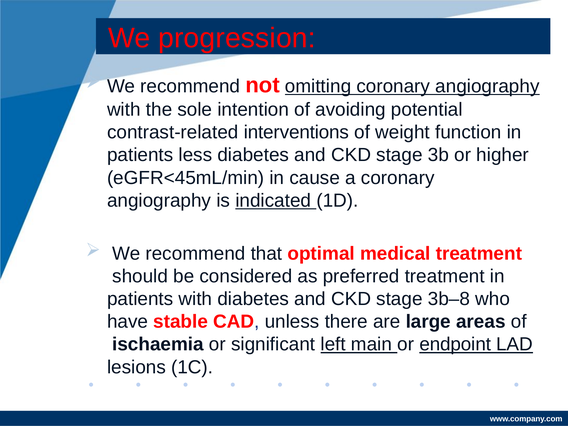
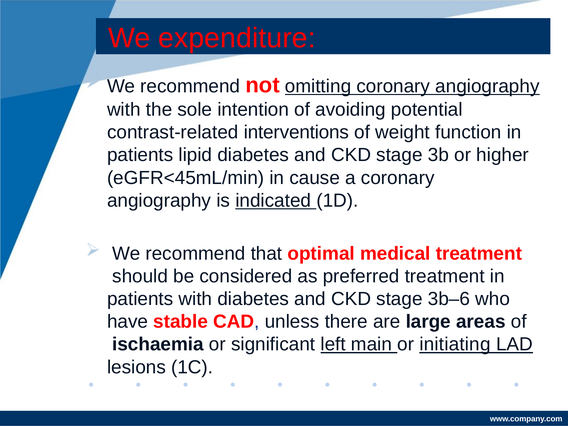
progression: progression -> expenditure
less: less -> lipid
3b–8: 3b–8 -> 3b–6
endpoint: endpoint -> initiating
